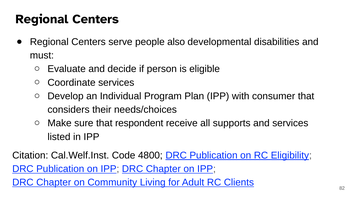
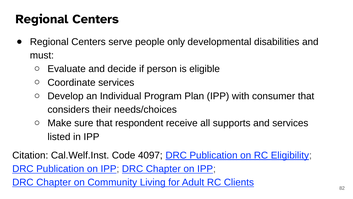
also: also -> only
4800: 4800 -> 4097
